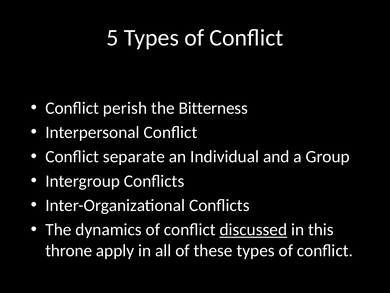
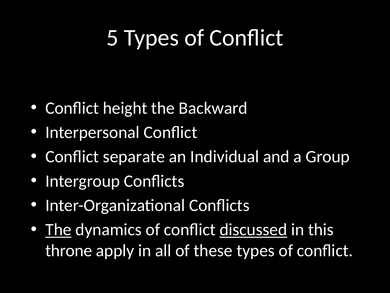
perish: perish -> height
Bitterness: Bitterness -> Backward
The at (58, 229) underline: none -> present
